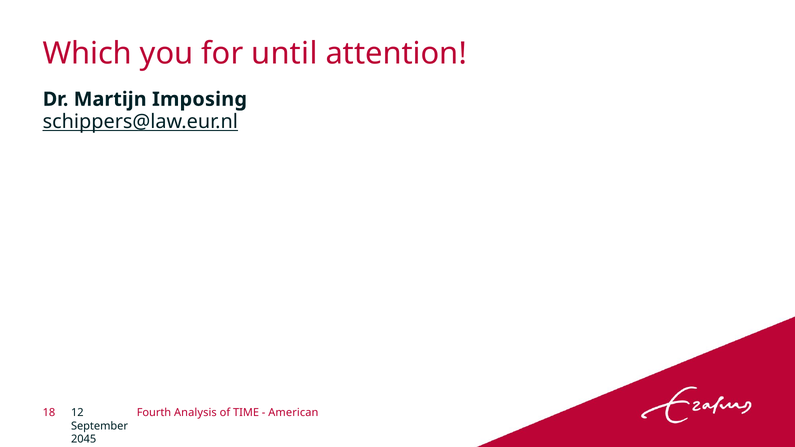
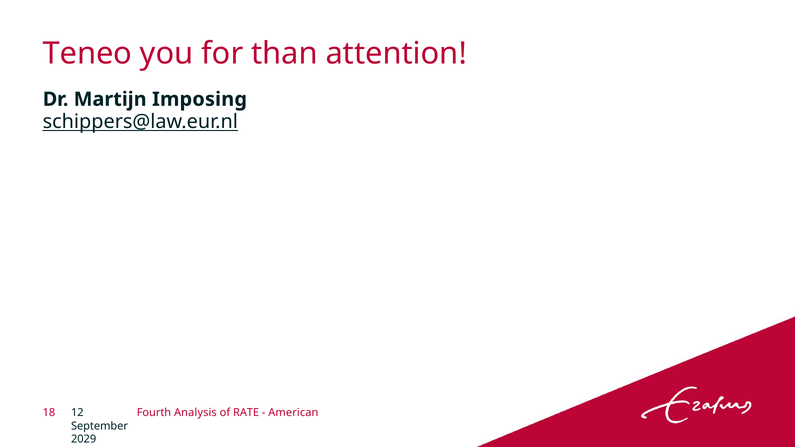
Which: Which -> Teneo
until: until -> than
TIME: TIME -> RATE
2045: 2045 -> 2029
